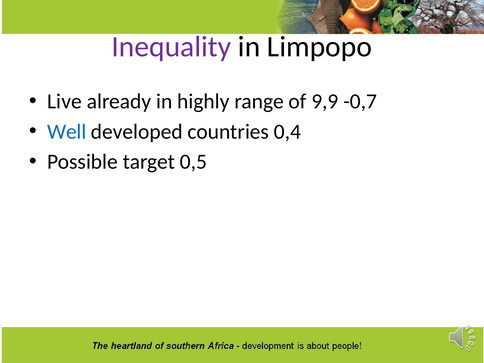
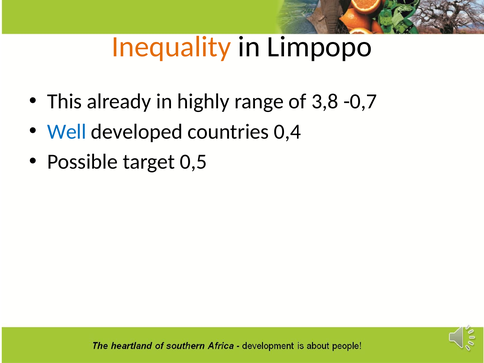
Inequality colour: purple -> orange
Live: Live -> This
9,9: 9,9 -> 3,8
